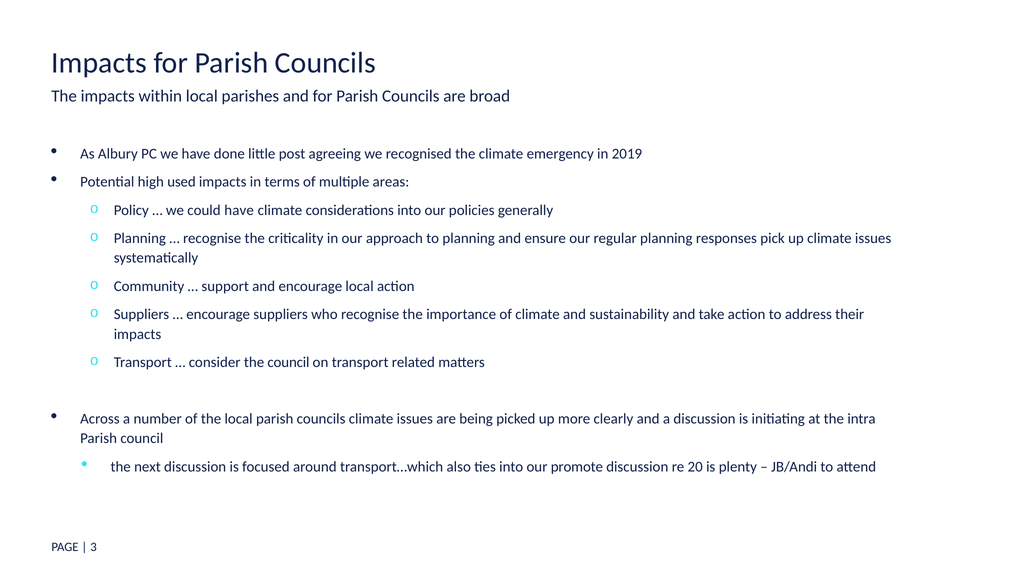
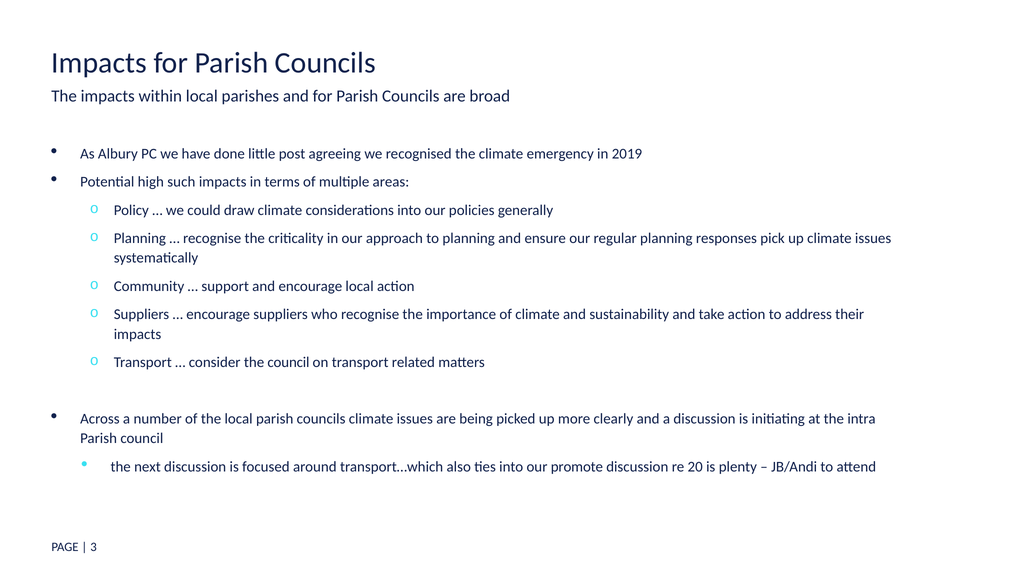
used: used -> such
could have: have -> draw
